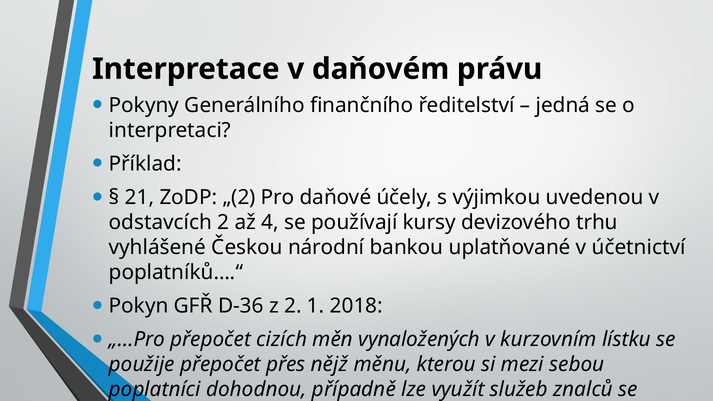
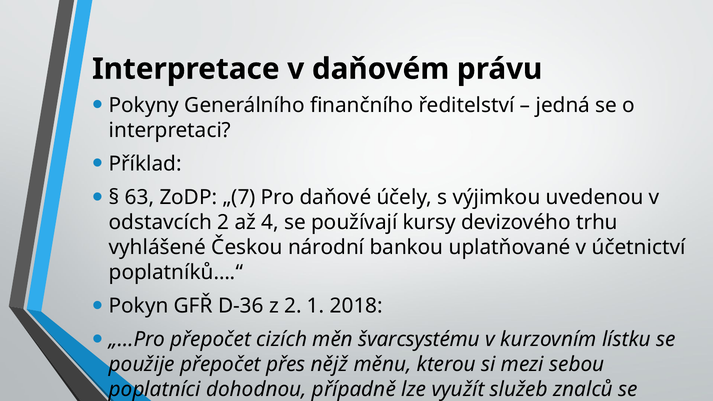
21: 21 -> 63
„(2: „(2 -> „(7
vynaložených: vynaložených -> švarcsystému
